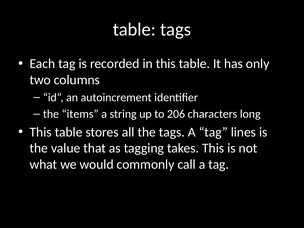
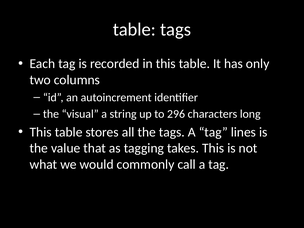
items: items -> visual
206: 206 -> 296
